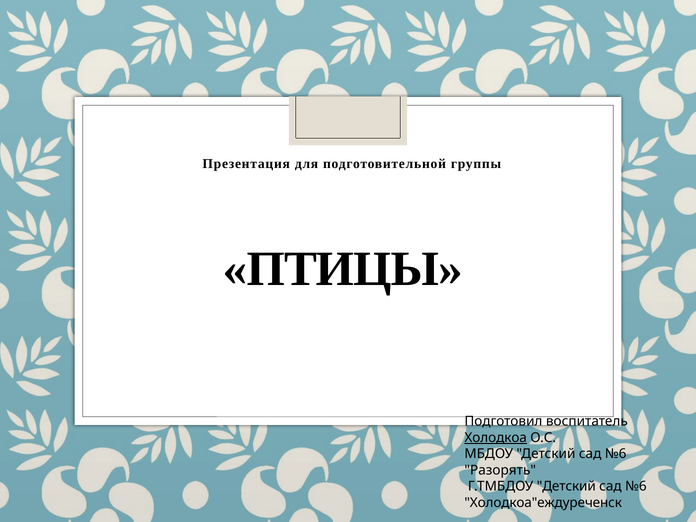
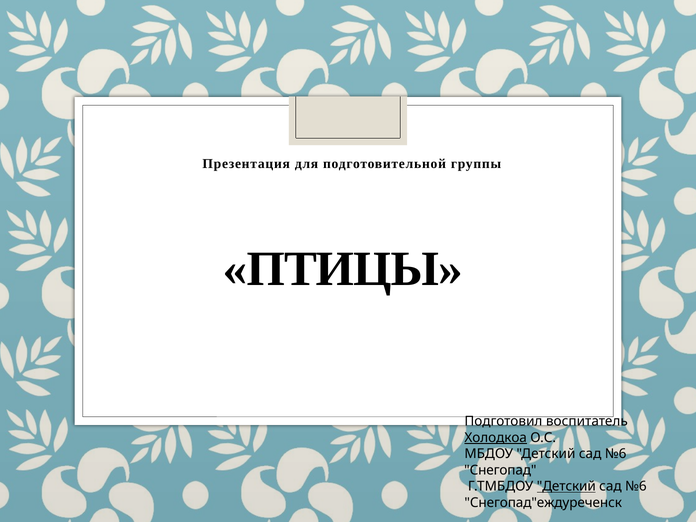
Разорять: Разорять -> Снегопад
Детский at (566, 486) underline: none -> present
Холодкоа"еждуреченск: Холодкоа"еждуреченск -> Снегопад"еждуреченск
